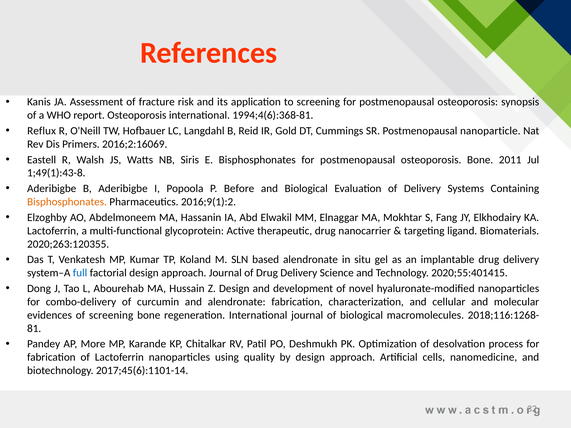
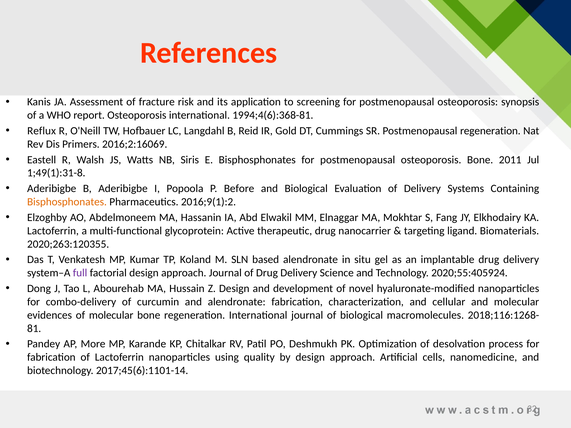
Postmenopausal nanoparticle: nanoparticle -> regeneration
1;49(1):43-8: 1;49(1):43-8 -> 1;49(1):31-8
full colour: blue -> purple
2020;55:401415: 2020;55:401415 -> 2020;55:405924
of screening: screening -> molecular
